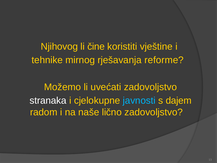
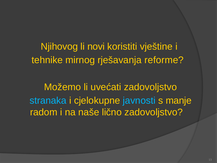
čine: čine -> novi
stranaka colour: white -> light blue
dajem: dajem -> manje
